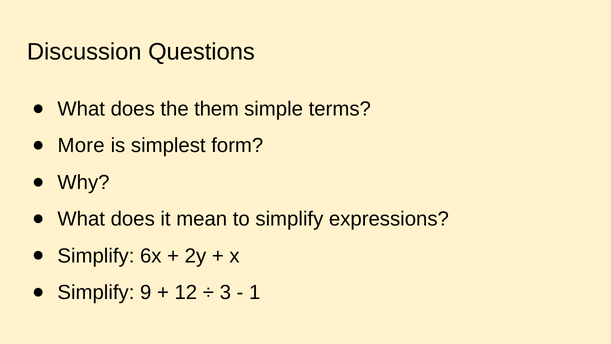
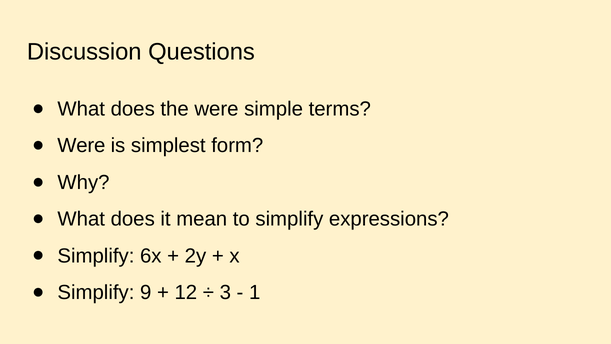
the them: them -> were
More at (81, 146): More -> Were
